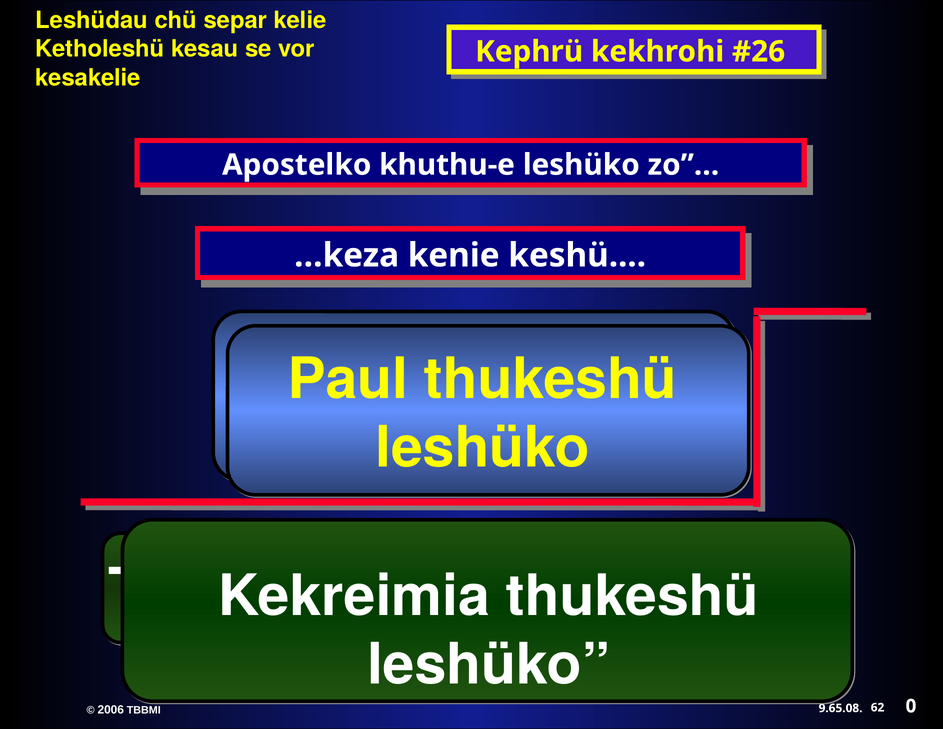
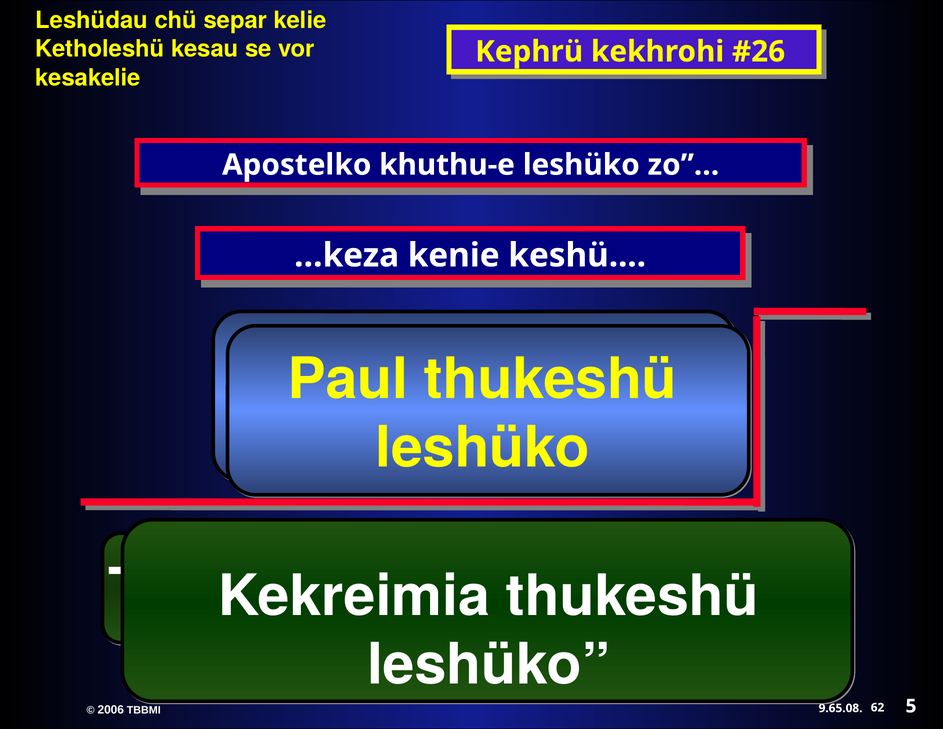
0: 0 -> 5
